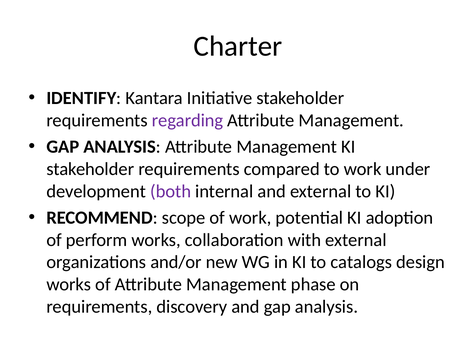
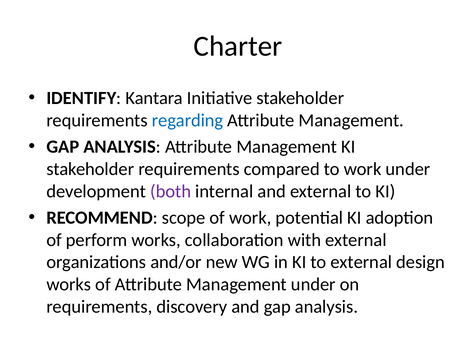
regarding colour: purple -> blue
to catalogs: catalogs -> external
Management phase: phase -> under
